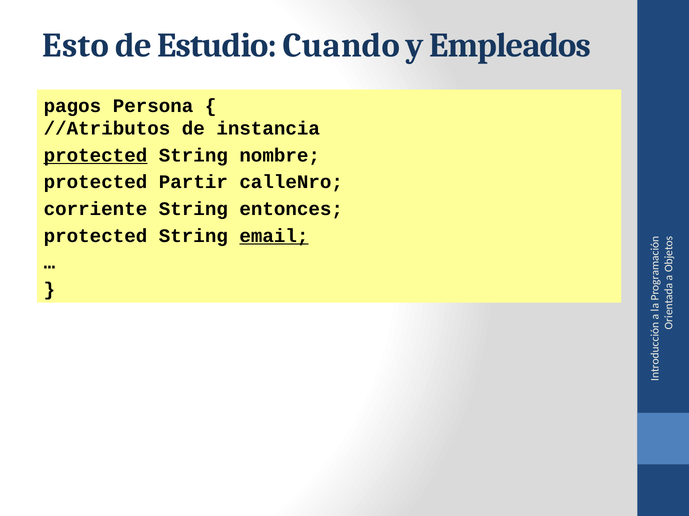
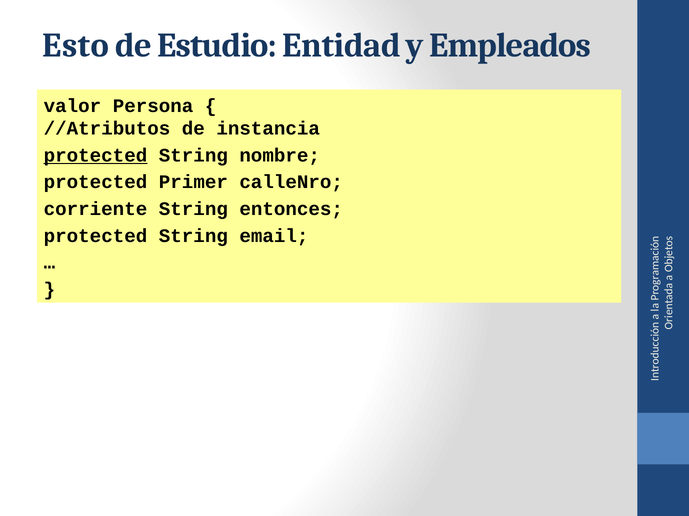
Cuando: Cuando -> Entidad
pagos: pagos -> valor
Partir: Partir -> Primer
email underline: present -> none
